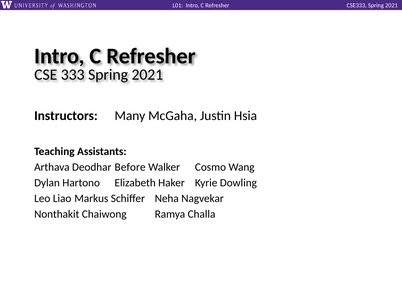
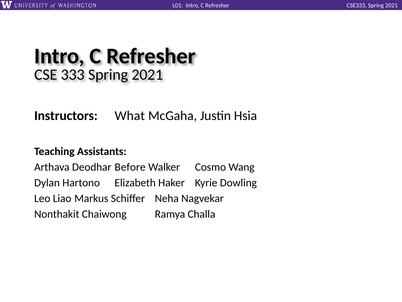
Many: Many -> What
